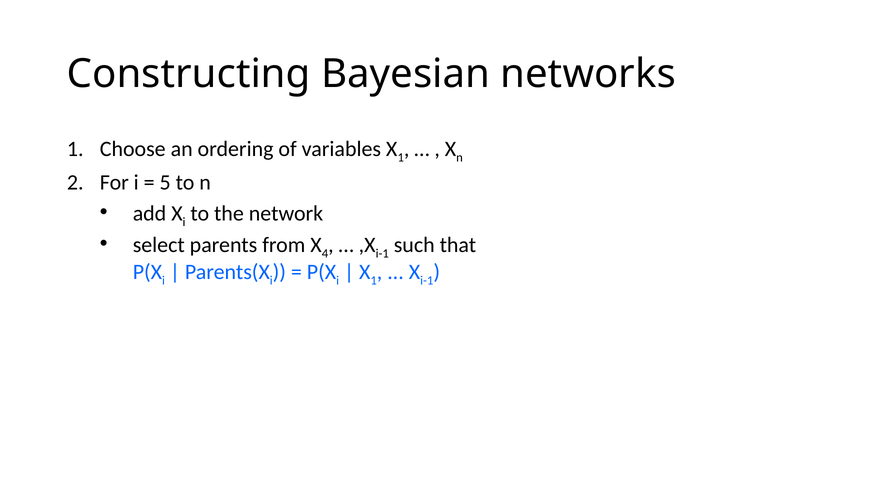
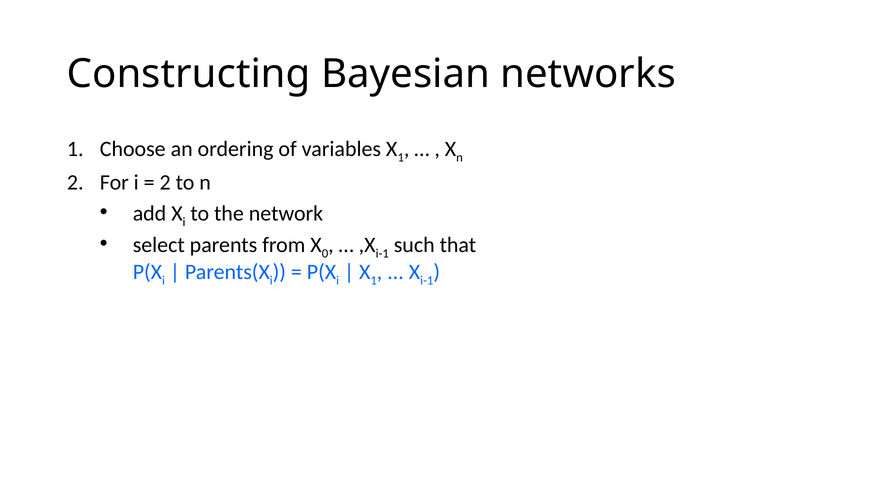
5 at (165, 183): 5 -> 2
4: 4 -> 0
